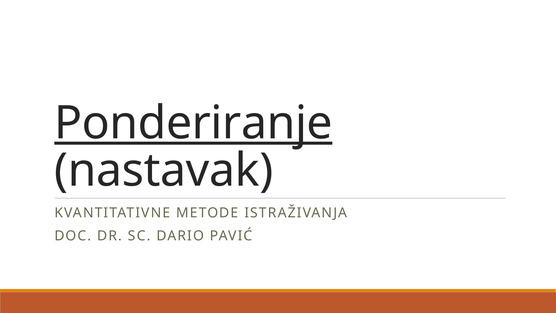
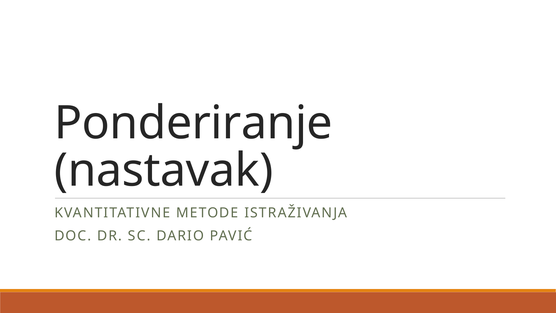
Ponderiranje underline: present -> none
